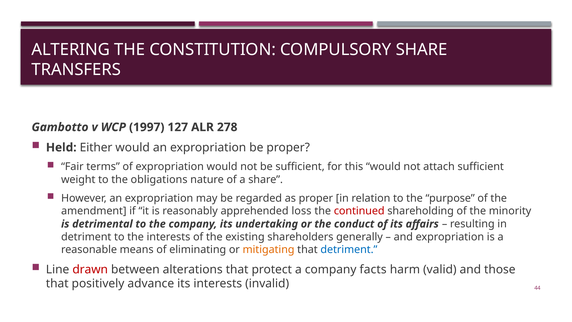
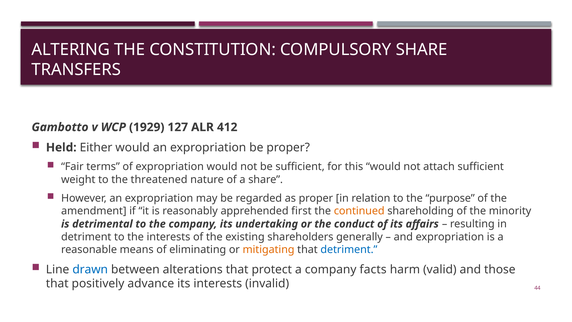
1997: 1997 -> 1929
278: 278 -> 412
obligations: obligations -> threatened
loss: loss -> first
continued colour: red -> orange
drawn colour: red -> blue
